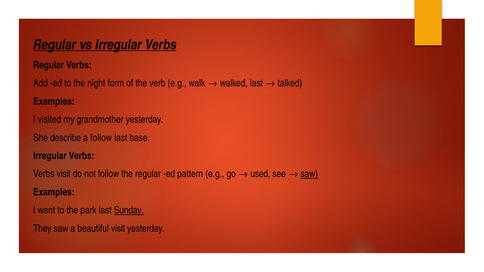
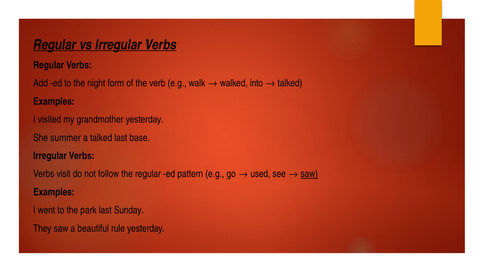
walked last: last -> into
describe: describe -> summer
a follow: follow -> talked
Sunday underline: present -> none
beautiful visit: visit -> rule
